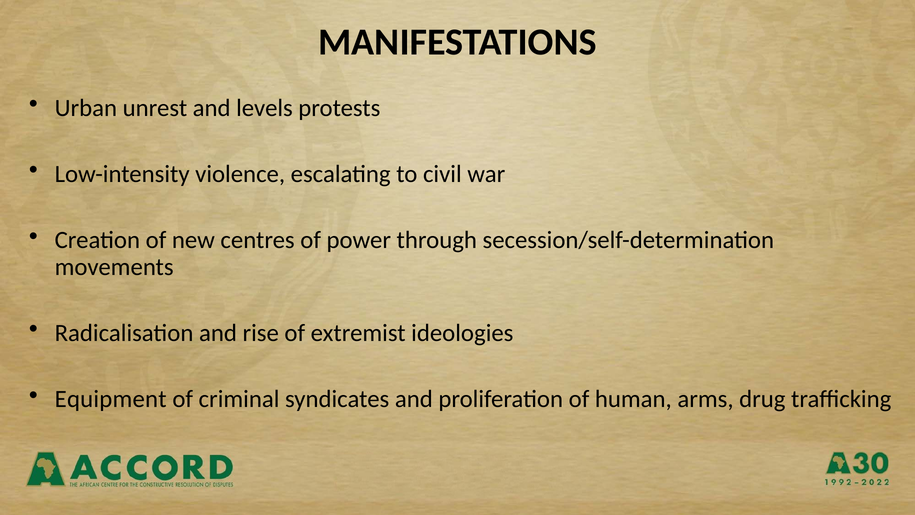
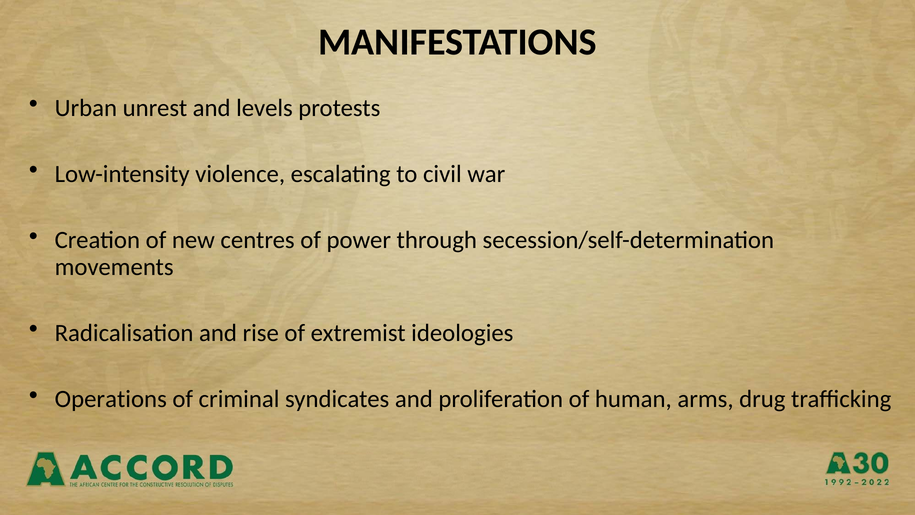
Equipment: Equipment -> Operations
